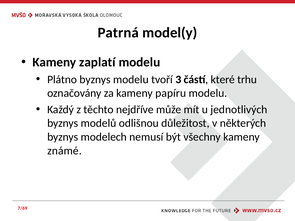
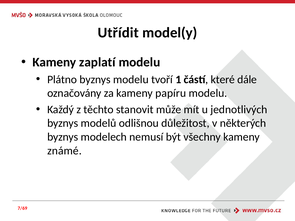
Patrná: Patrná -> Utřídit
3: 3 -> 1
trhu: trhu -> dále
nejdříve: nejdříve -> stanovit
